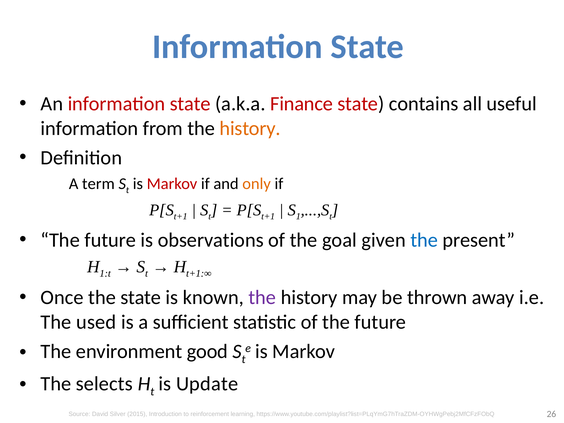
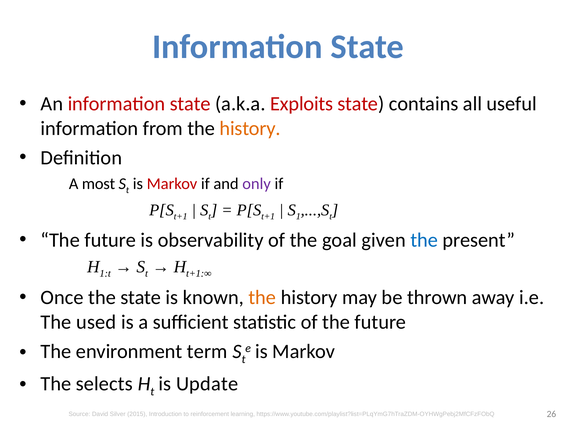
Finance: Finance -> Exploits
term: term -> most
only colour: orange -> purple
observations: observations -> observability
the at (262, 298) colour: purple -> orange
good: good -> term
